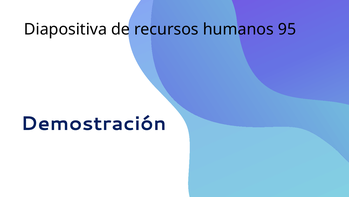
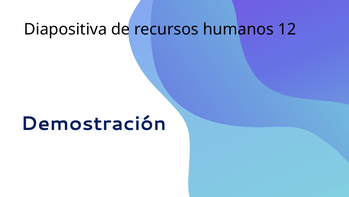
95: 95 -> 12
